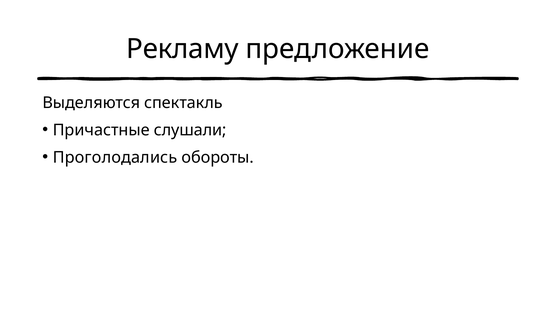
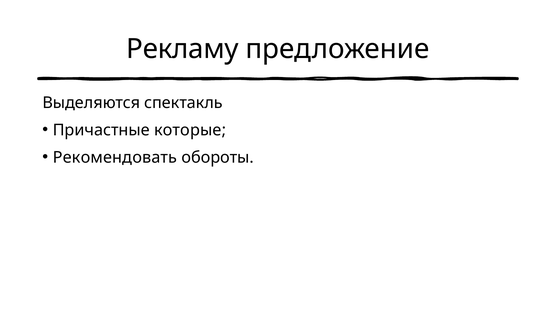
слушали: слушали -> которые
Проголодались: Проголодались -> Рекомендовать
